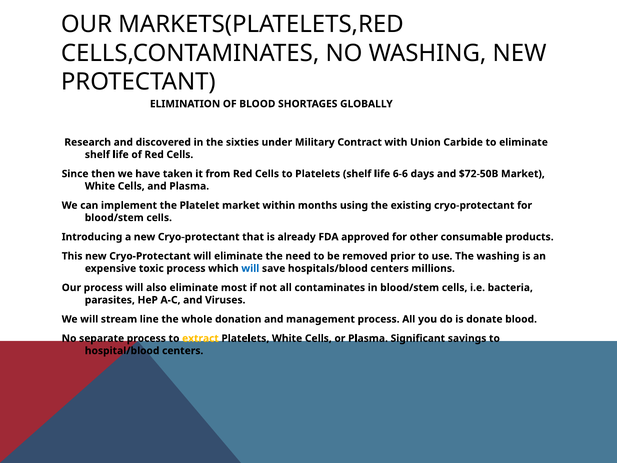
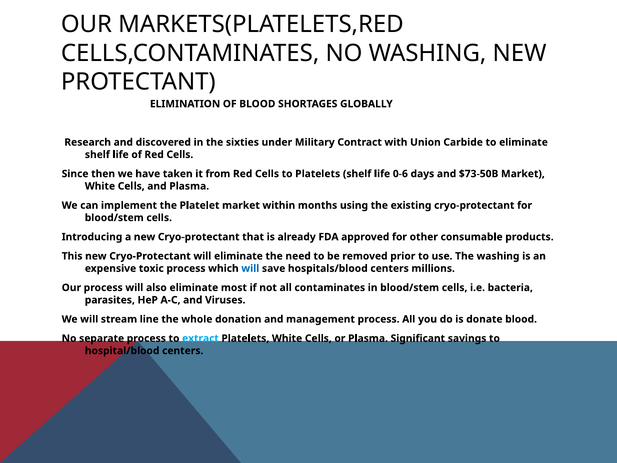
6-6: 6-6 -> 0-6
$72-50B: $72-50B -> $73-50B
extract colour: yellow -> light blue
